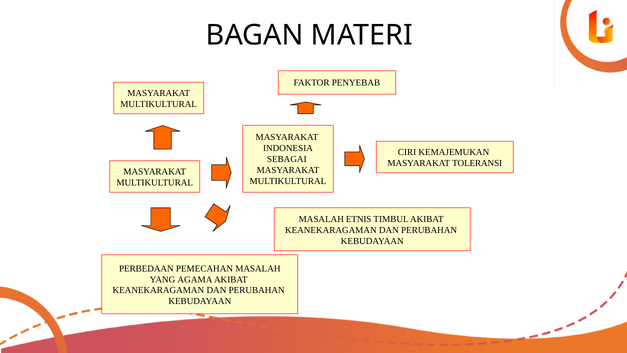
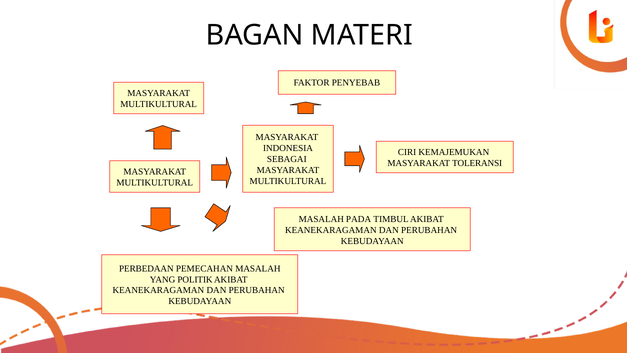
ETNIS: ETNIS -> PADA
AGAMA: AGAMA -> POLITIK
